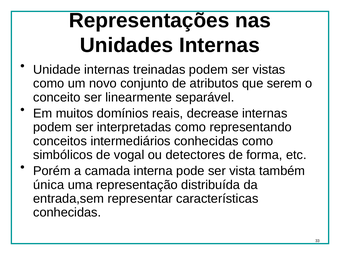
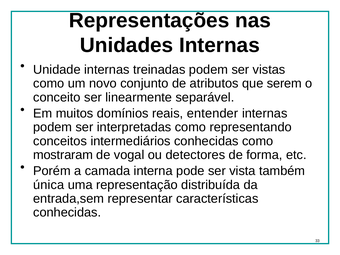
decrease: decrease -> entender
simbólicos: simbólicos -> mostraram
